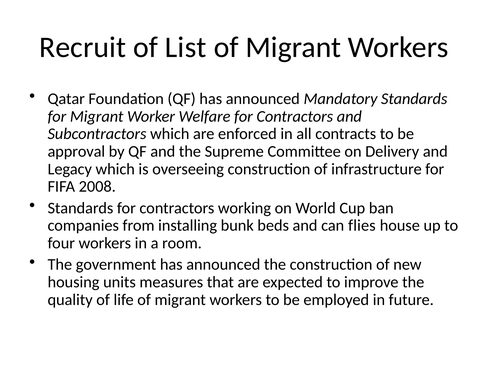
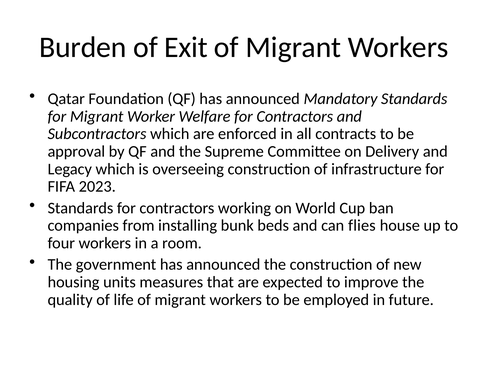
Recruit: Recruit -> Burden
List: List -> Exit
2008: 2008 -> 2023
